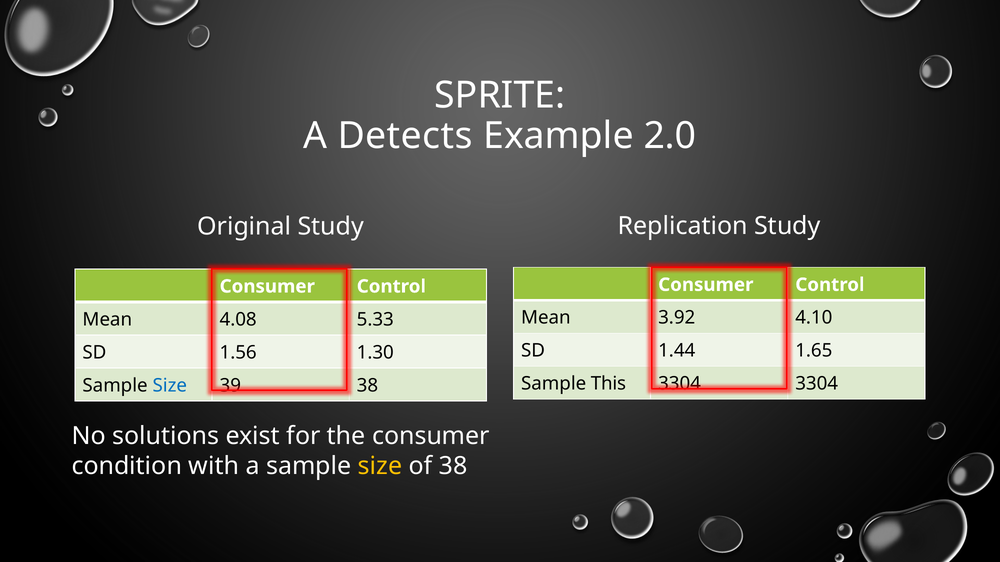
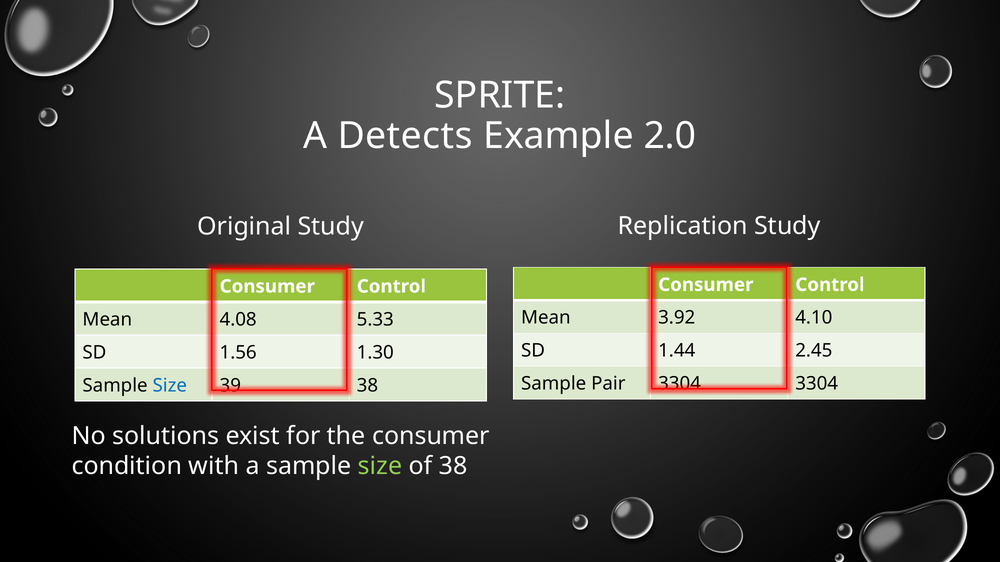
1.65: 1.65 -> 2.45
This: This -> Pair
size at (380, 466) colour: yellow -> light green
